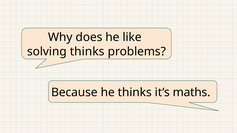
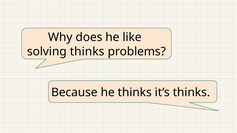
it’s maths: maths -> thinks
